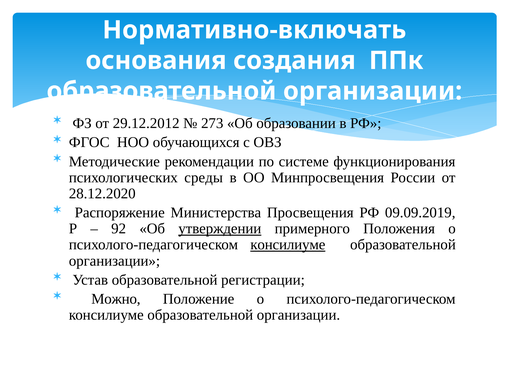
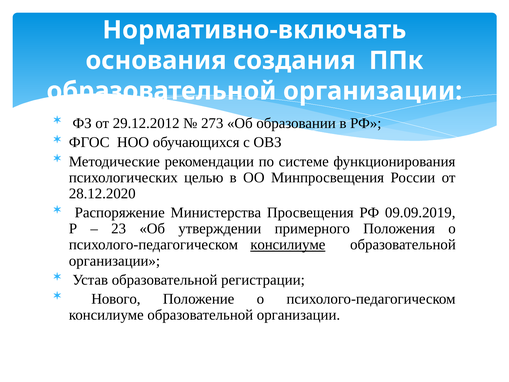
среды: среды -> целью
92: 92 -> 23
утверждении underline: present -> none
Можно: Можно -> Нового
